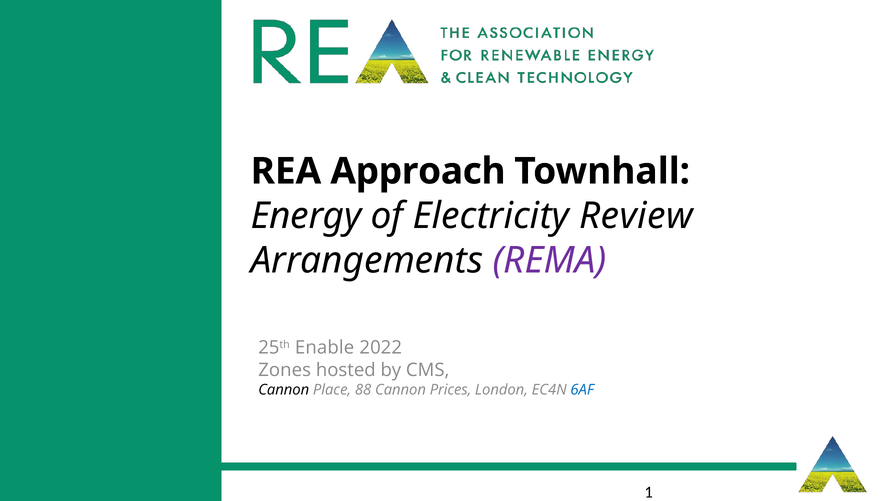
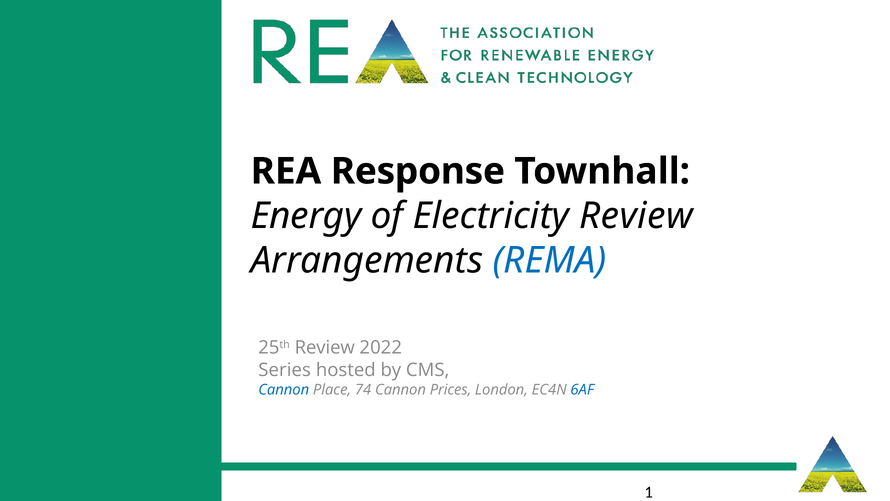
Approach: Approach -> Response
REMA colour: purple -> blue
25th Enable: Enable -> Review
Zones: Zones -> Series
Cannon at (284, 389) colour: black -> blue
88: 88 -> 74
